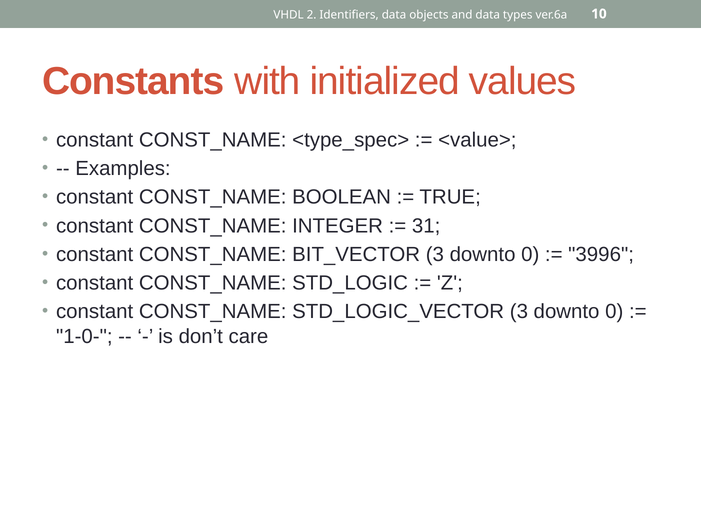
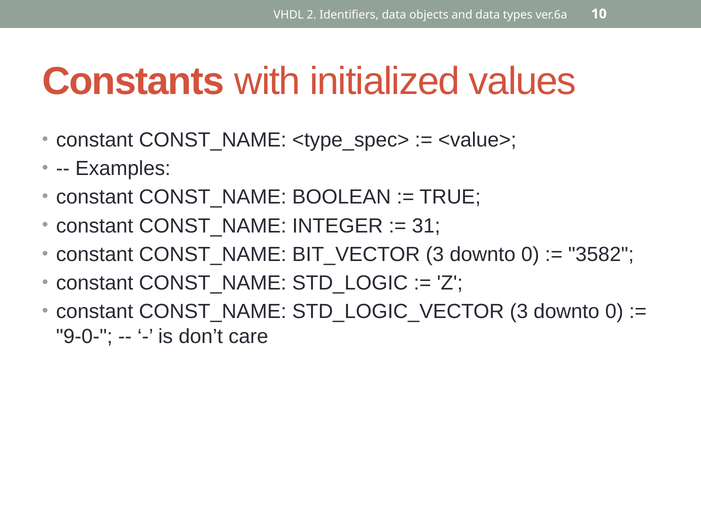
3996: 3996 -> 3582
1-0-: 1-0- -> 9-0-
